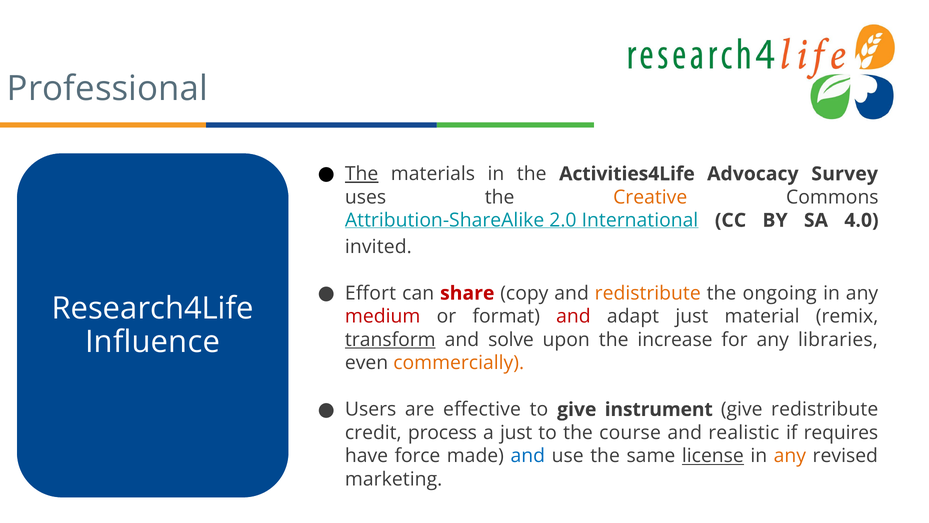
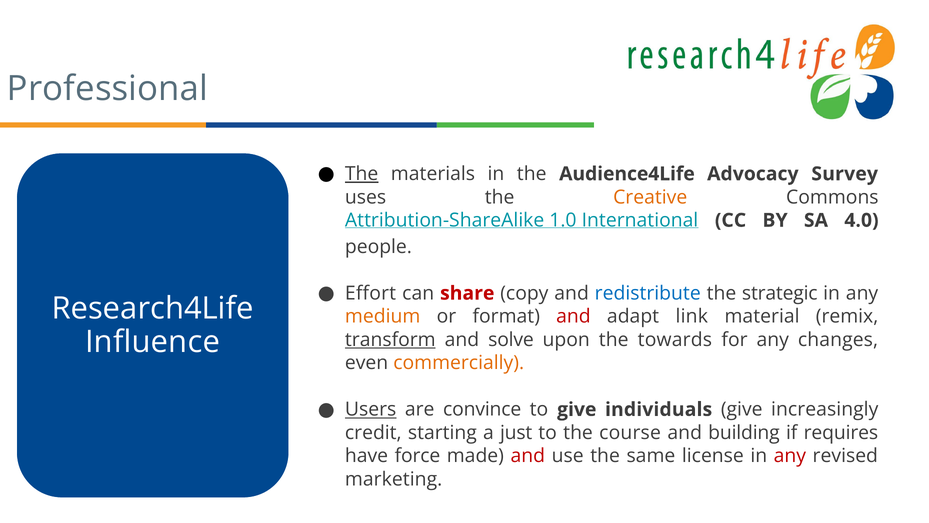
Activities4Life: Activities4Life -> Audience4Life
2.0: 2.0 -> 1.0
invited: invited -> people
redistribute at (648, 293) colour: orange -> blue
ongoing: ongoing -> strategic
medium colour: red -> orange
adapt just: just -> link
increase: increase -> towards
libraries: libraries -> changes
Users underline: none -> present
effective: effective -> convince
instrument: instrument -> individuals
give redistribute: redistribute -> increasingly
process: process -> starting
realistic: realistic -> building
and at (528, 456) colour: blue -> red
license underline: present -> none
any at (790, 456) colour: orange -> red
